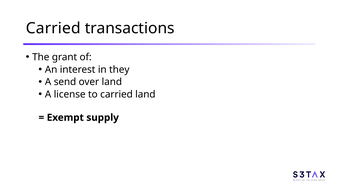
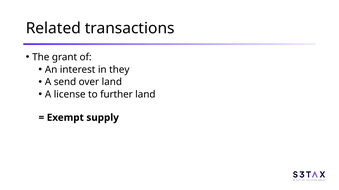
Carried at (53, 28): Carried -> Related
to carried: carried -> further
